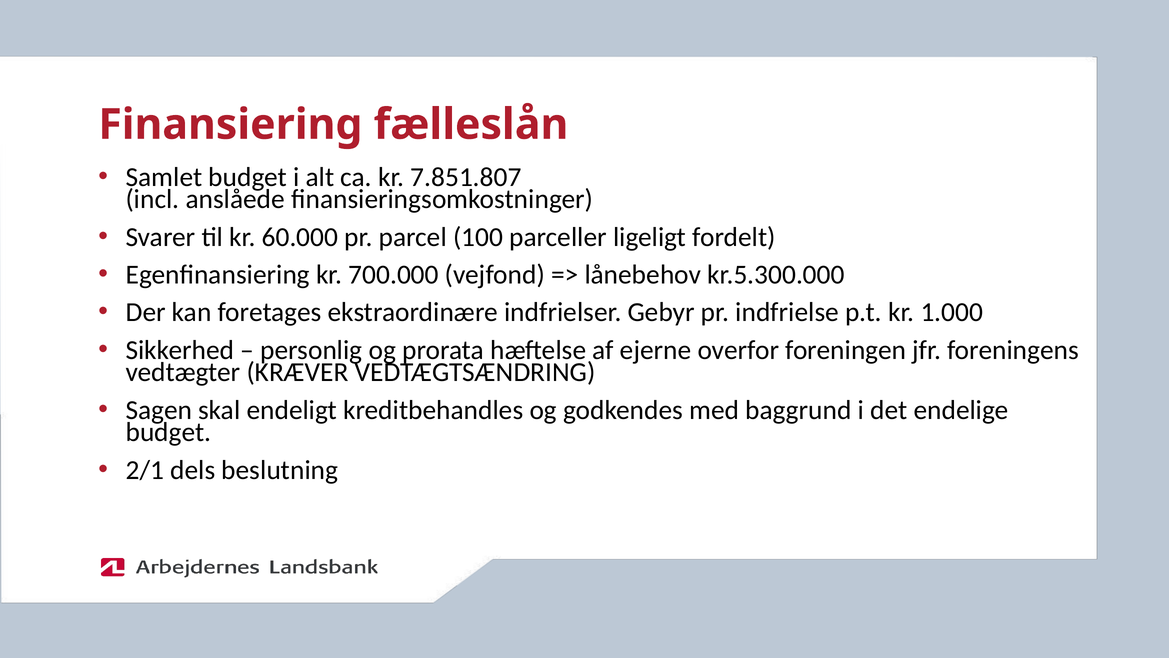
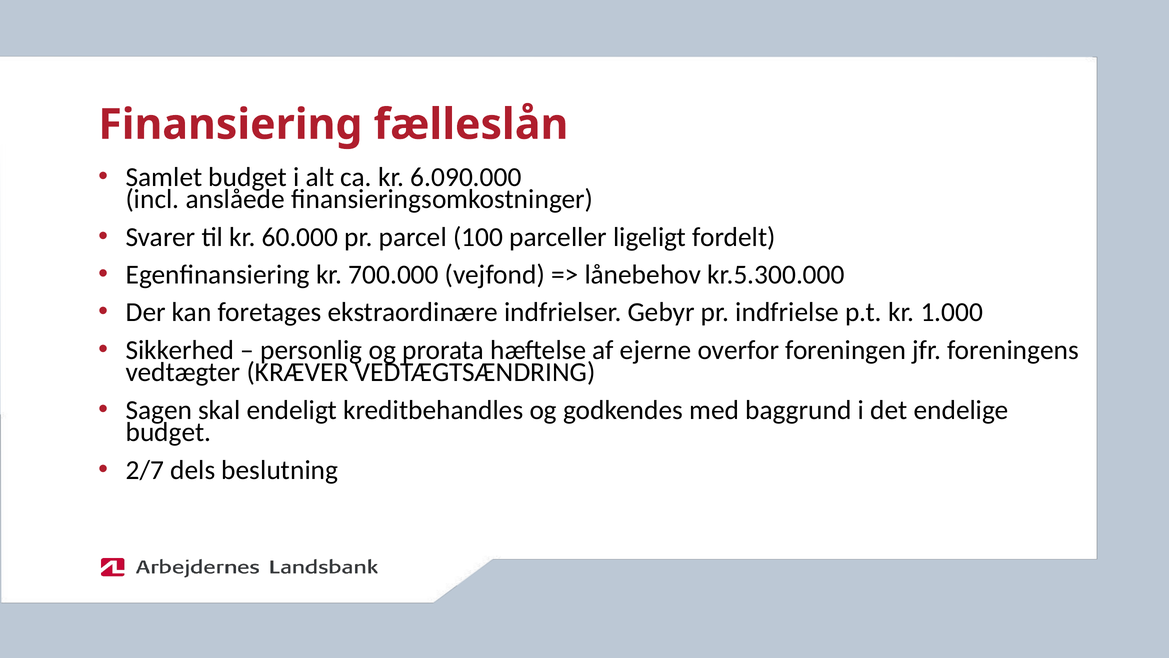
7.851.807: 7.851.807 -> 6.090.000
2/1: 2/1 -> 2/7
